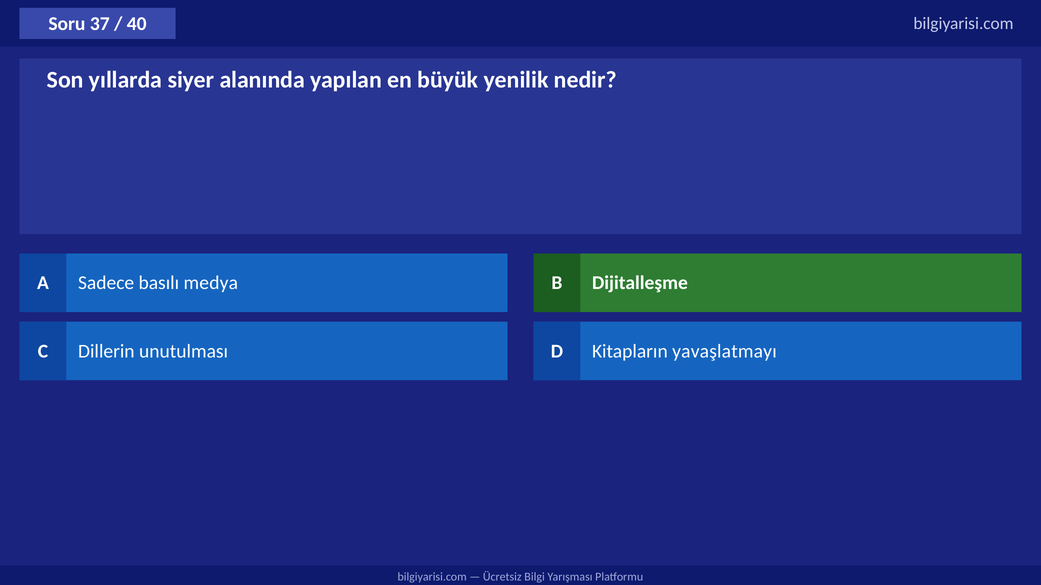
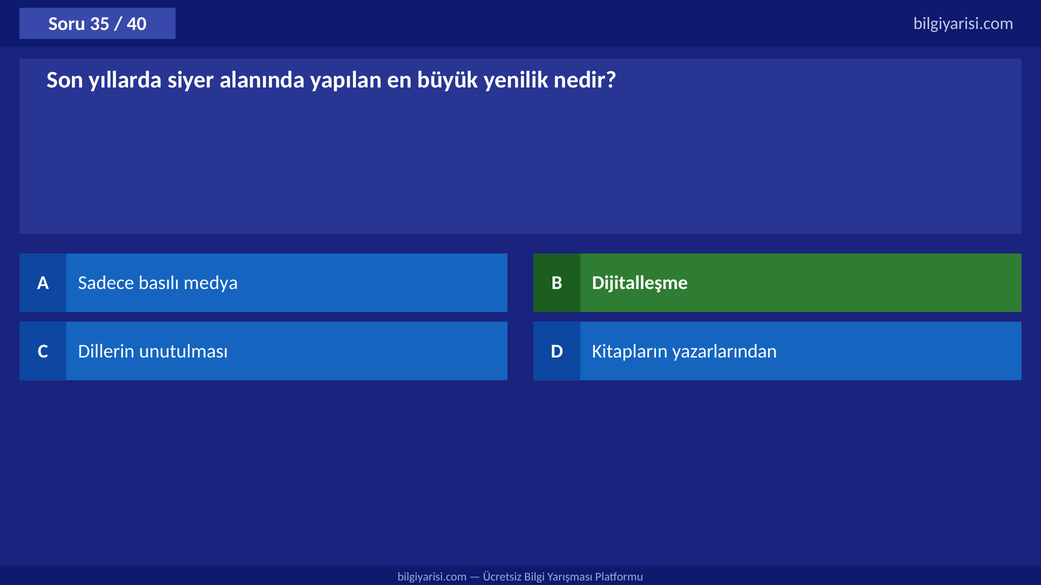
37: 37 -> 35
yavaşlatmayı: yavaşlatmayı -> yazarlarından
